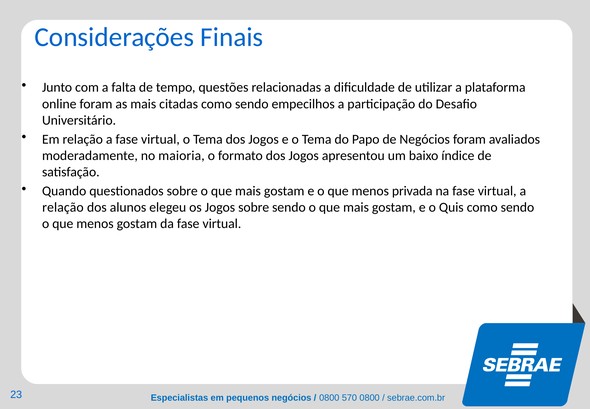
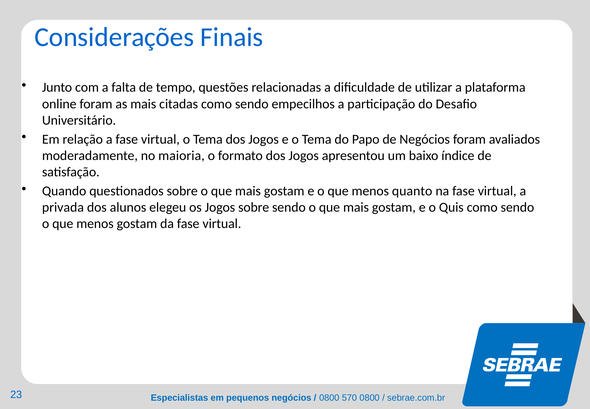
privada: privada -> quanto
relação at (63, 207): relação -> privada
